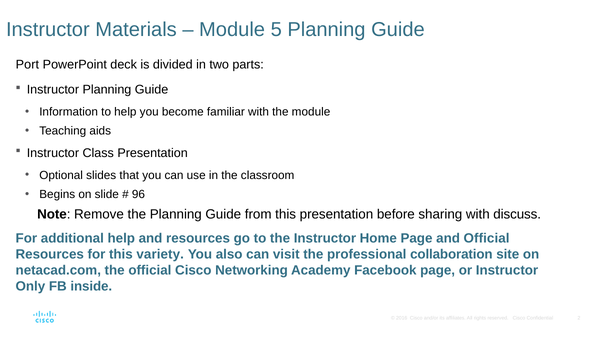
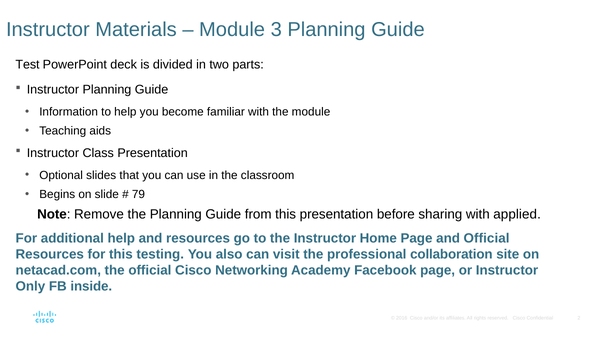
5: 5 -> 3
Port: Port -> Test
96: 96 -> 79
discuss: discuss -> applied
variety: variety -> testing
